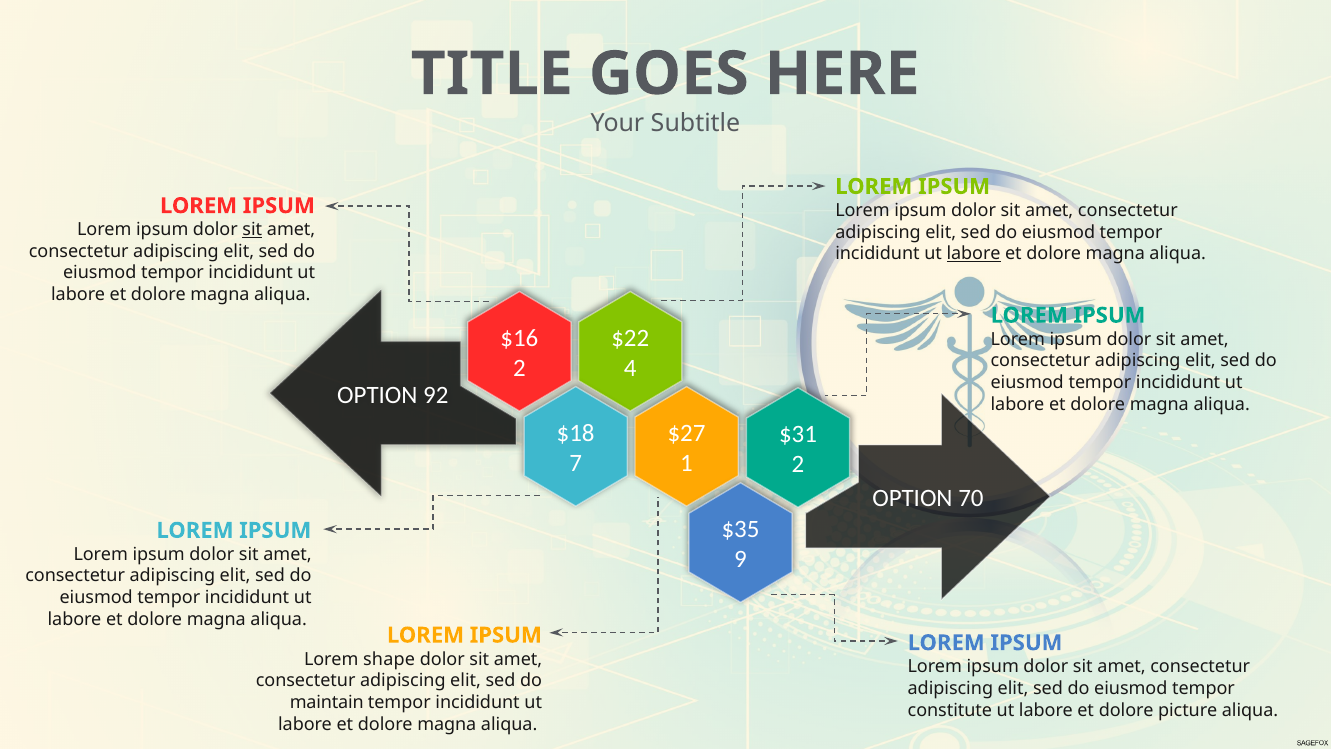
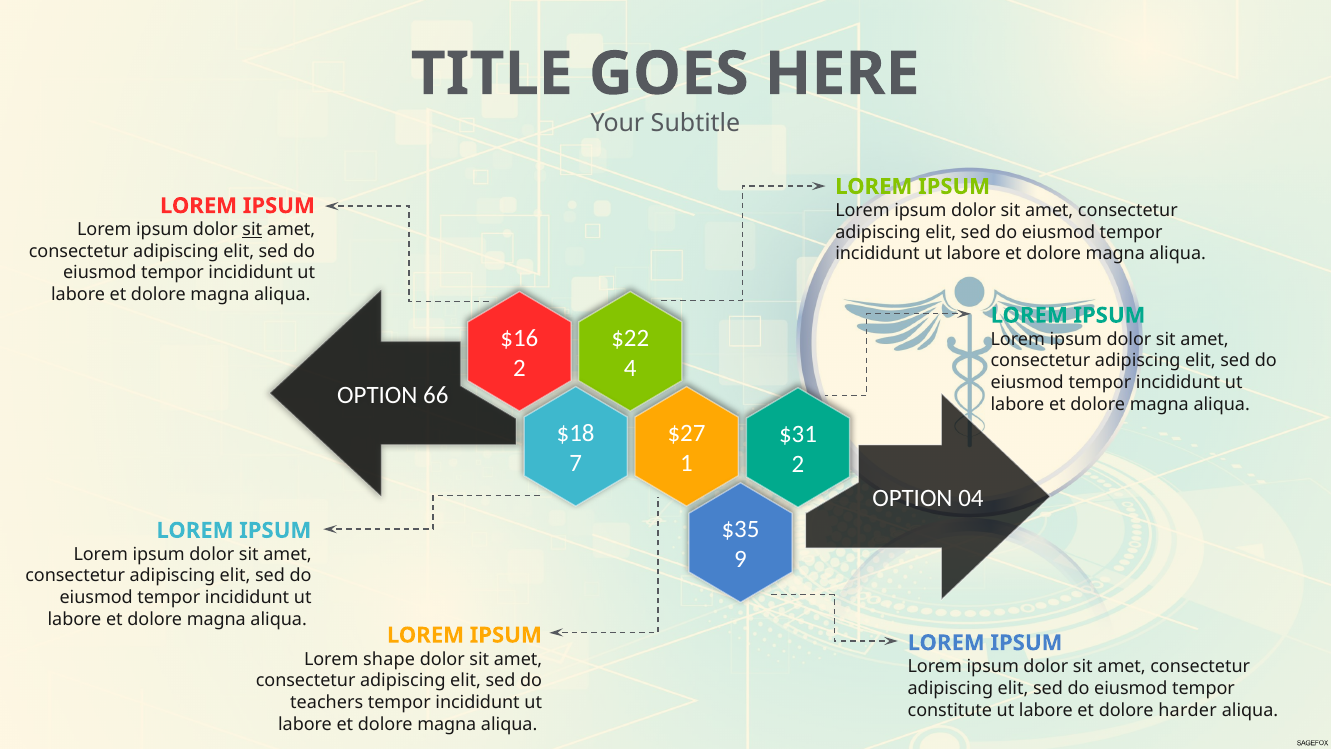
labore at (974, 254) underline: present -> none
92: 92 -> 66
70: 70 -> 04
maintain: maintain -> teachers
picture: picture -> harder
